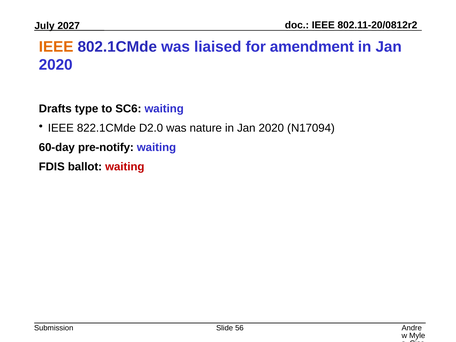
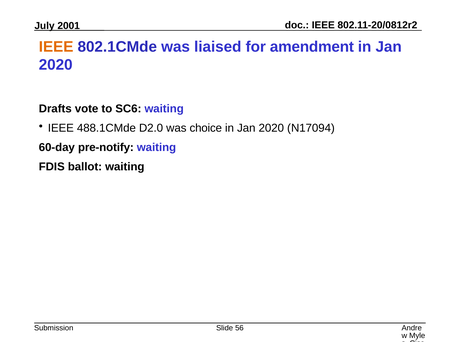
2027: 2027 -> 2001
type: type -> vote
822.1CMde: 822.1CMde -> 488.1CMde
nature: nature -> choice
waiting at (125, 167) colour: red -> black
